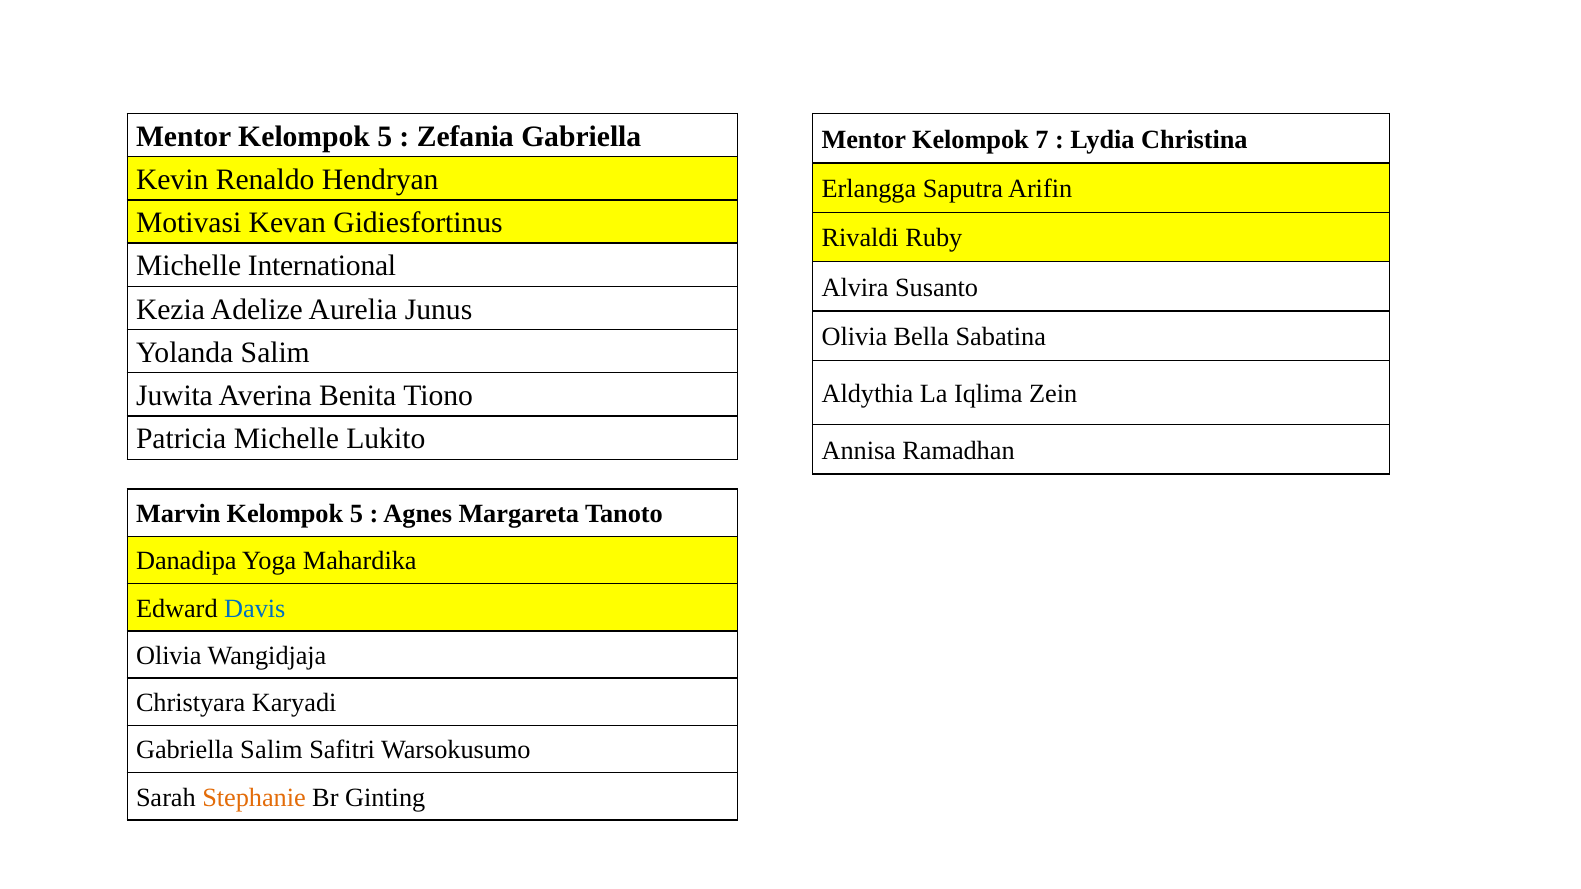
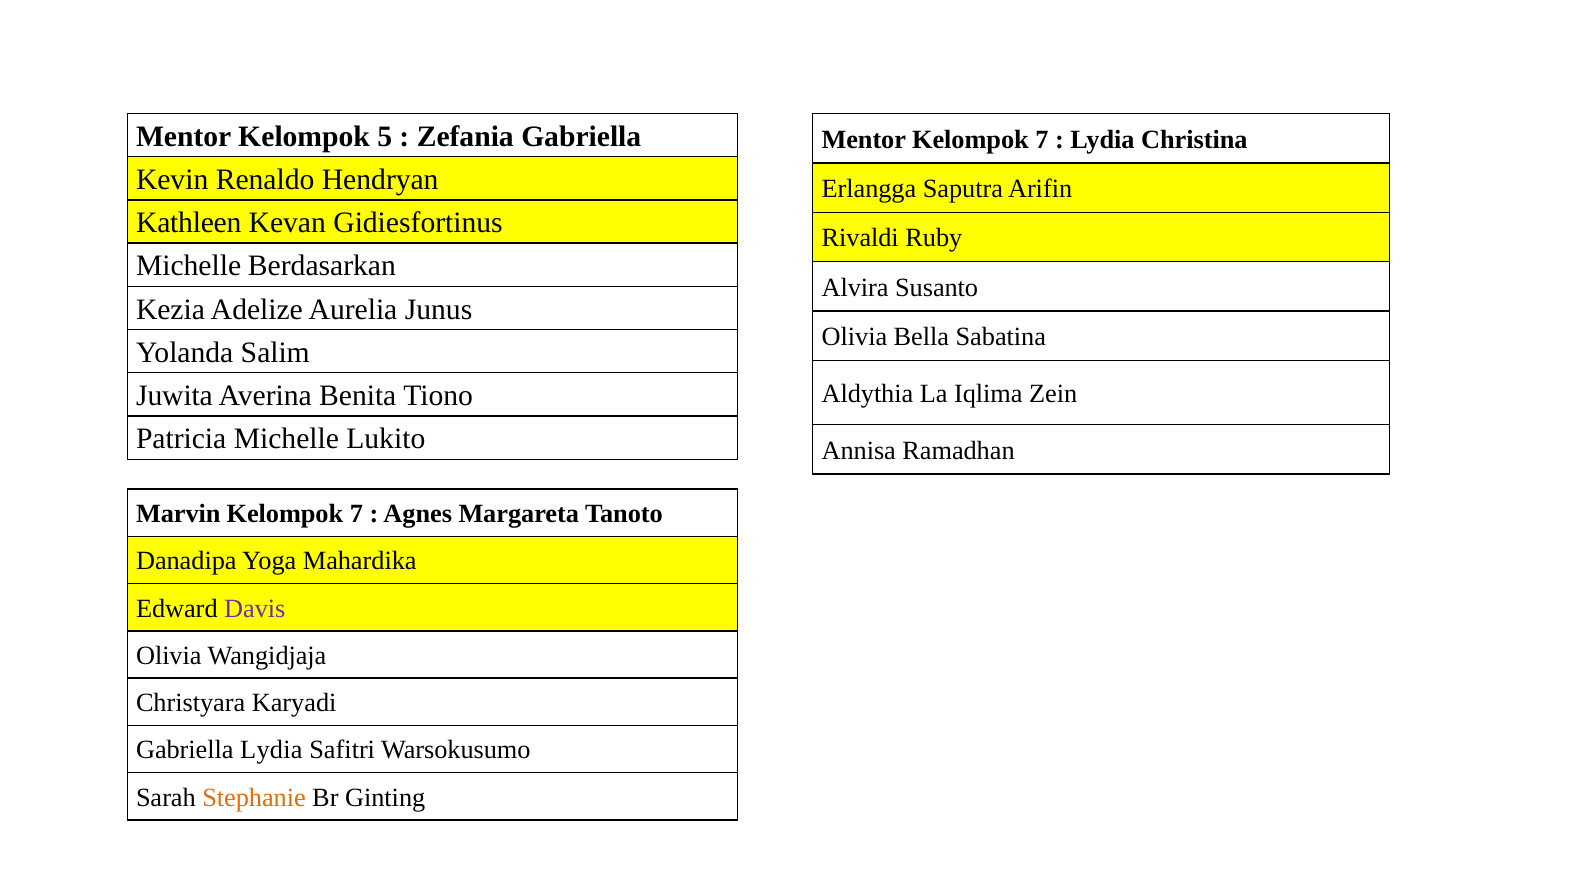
Motivasi: Motivasi -> Kathleen
International: International -> Berdasarkan
5 at (356, 514): 5 -> 7
Davis colour: blue -> purple
Gabriella Salim: Salim -> Lydia
